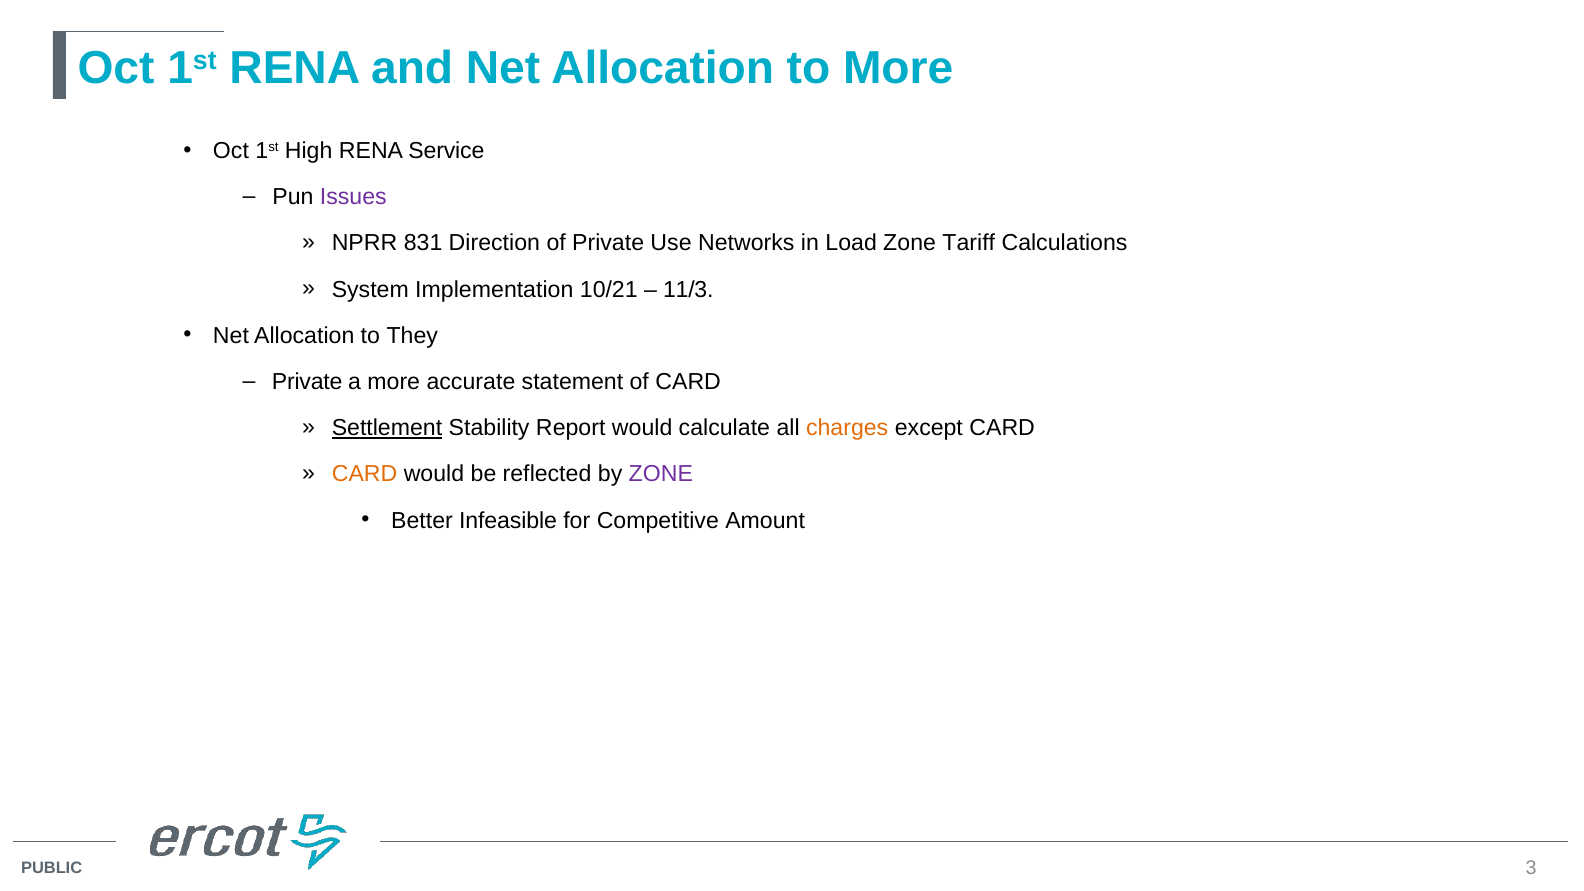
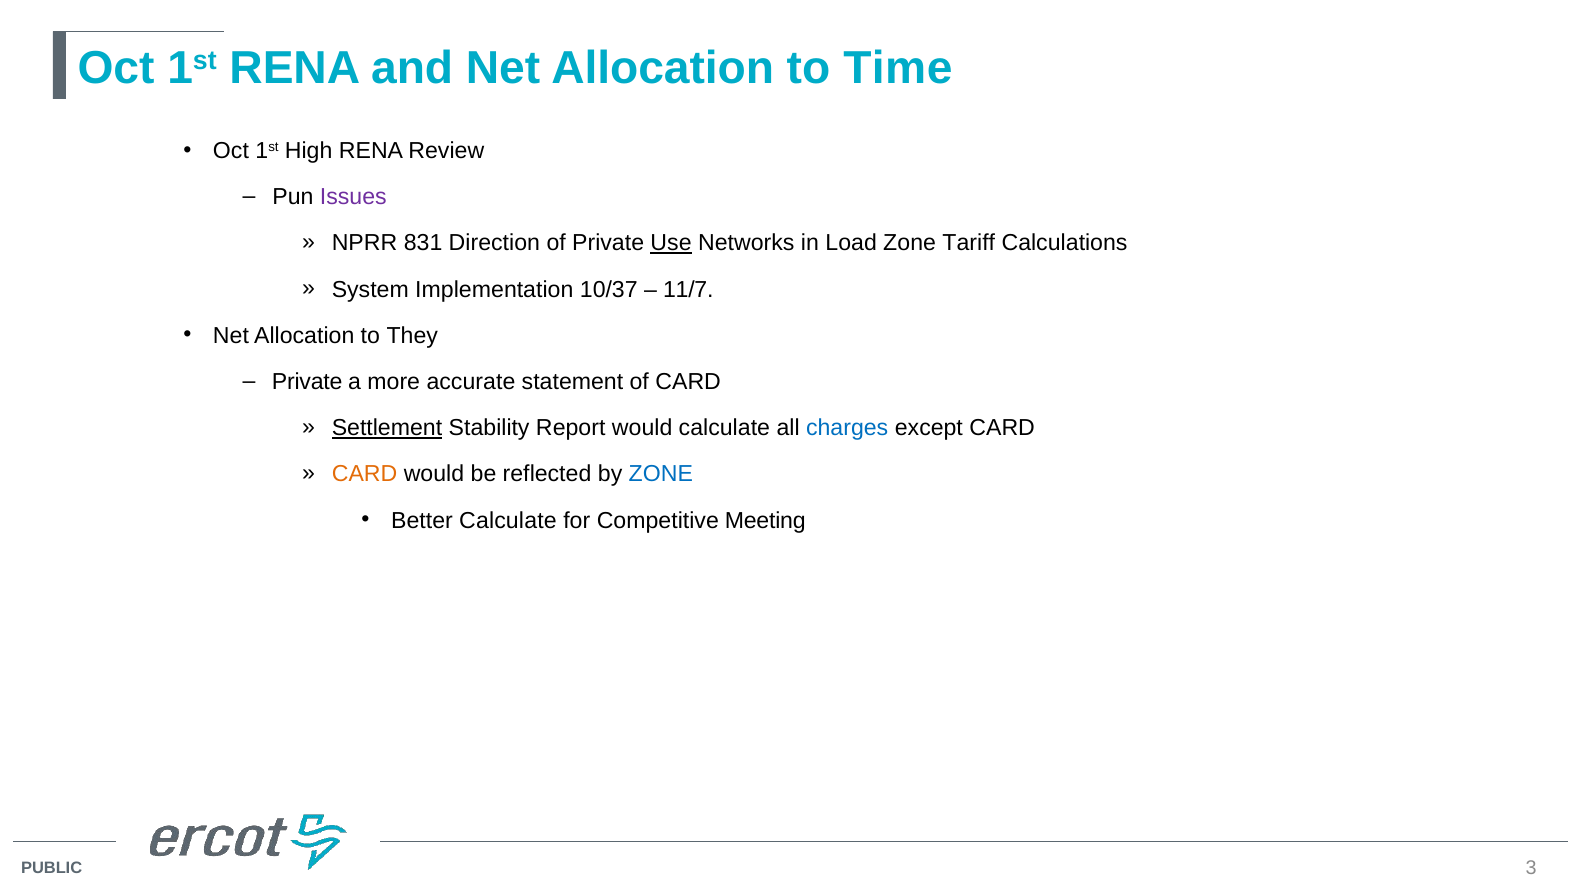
to More: More -> Time
Service: Service -> Review
Use underline: none -> present
10/21: 10/21 -> 10/37
11/3: 11/3 -> 11/7
charges colour: orange -> blue
ZONE at (661, 474) colour: purple -> blue
Better Infeasible: Infeasible -> Calculate
Amount: Amount -> Meeting
